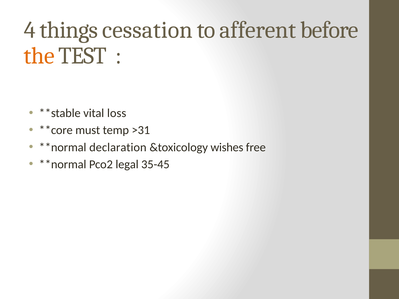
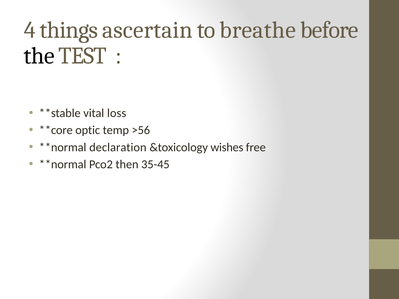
cessation: cessation -> ascertain
afferent: afferent -> breathe
the colour: orange -> black
must: must -> optic
>31: >31 -> >56
legal: legal -> then
